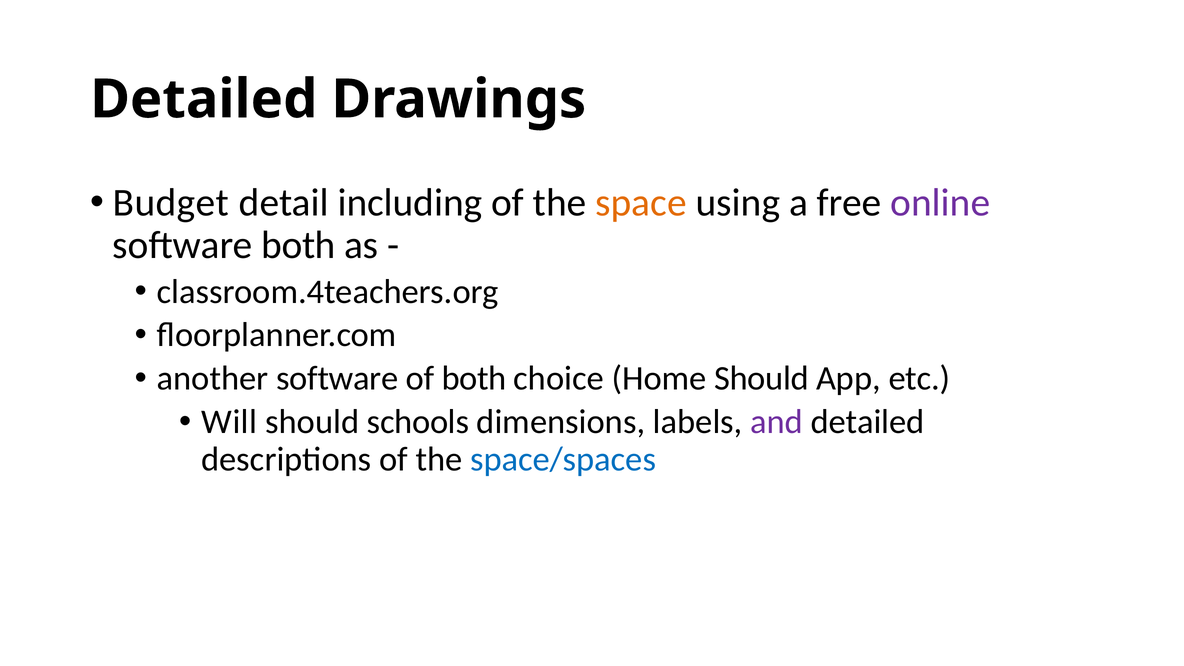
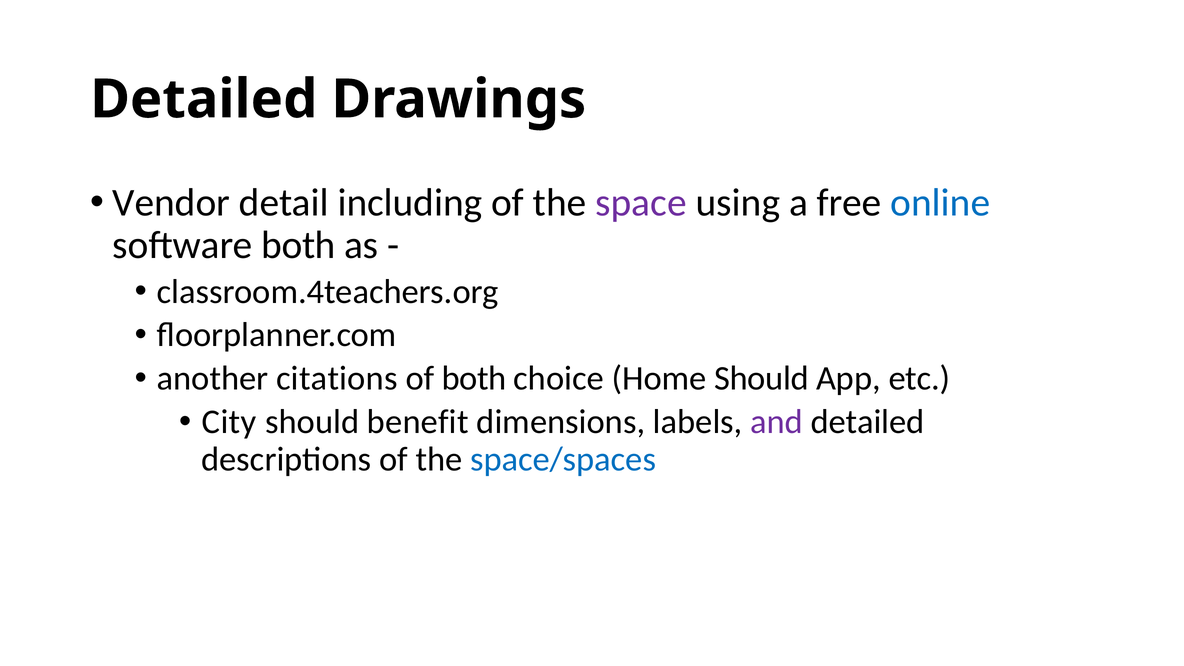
Budget: Budget -> Vendor
space colour: orange -> purple
online colour: purple -> blue
another software: software -> citations
Will: Will -> City
schools: schools -> benefit
